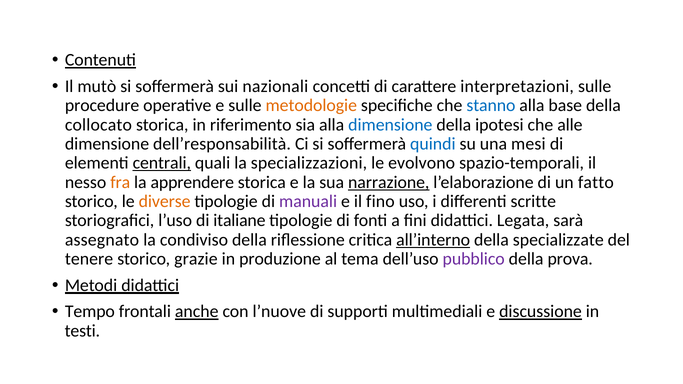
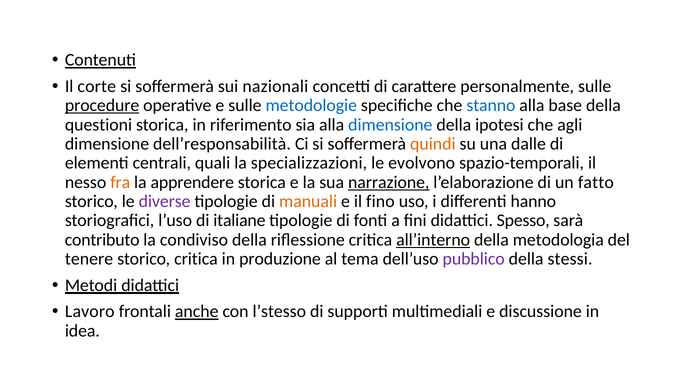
mutò: mutò -> corte
interpretazioni: interpretazioni -> personalmente
procedure underline: none -> present
metodologie colour: orange -> blue
collocato: collocato -> questioni
alle: alle -> agli
quindi colour: blue -> orange
mesi: mesi -> dalle
centrali underline: present -> none
diverse colour: orange -> purple
manuali colour: purple -> orange
scritte: scritte -> hanno
Legata: Legata -> Spesso
assegnato: assegnato -> contributo
specializzate: specializzate -> metodologia
storico grazie: grazie -> critica
prova: prova -> stessi
Tempo: Tempo -> Lavoro
l’nuove: l’nuove -> l’stesso
discussione underline: present -> none
testi: testi -> idea
